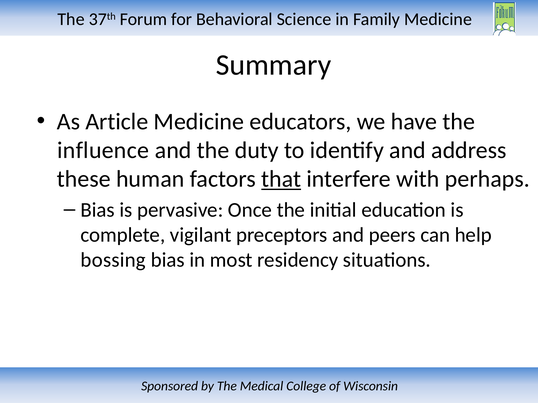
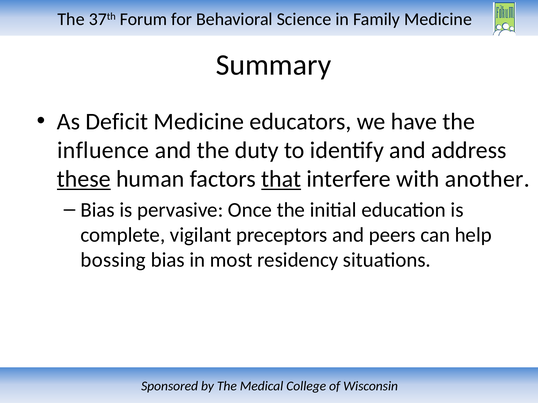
Article: Article -> Deficit
these underline: none -> present
perhaps: perhaps -> another
